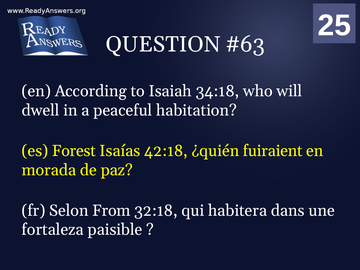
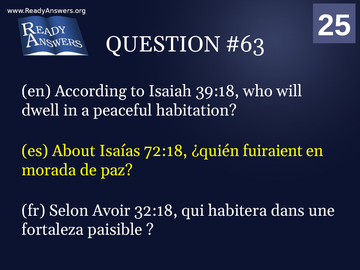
34:18: 34:18 -> 39:18
Forest: Forest -> About
42:18: 42:18 -> 72:18
From: From -> Avoir
